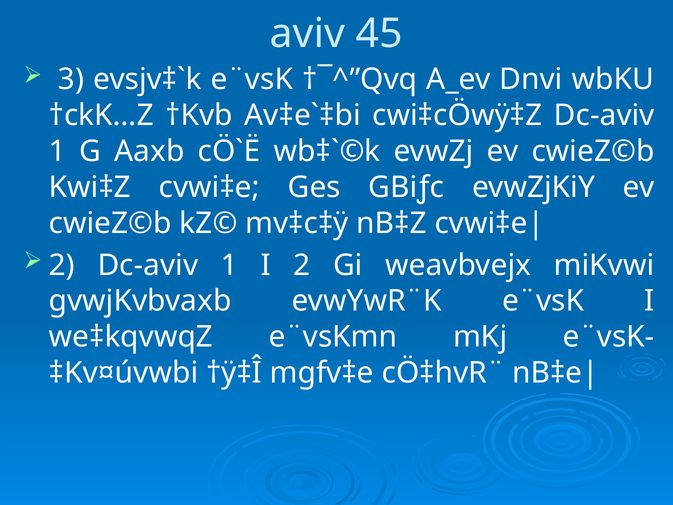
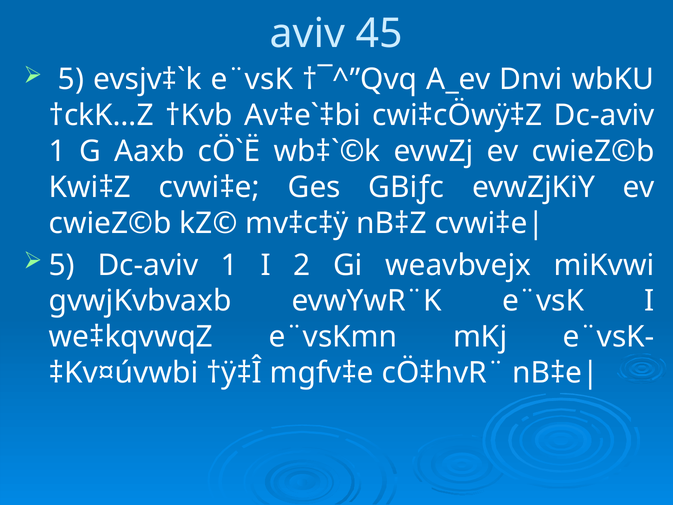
3 at (71, 80): 3 -> 5
2 at (62, 265): 2 -> 5
